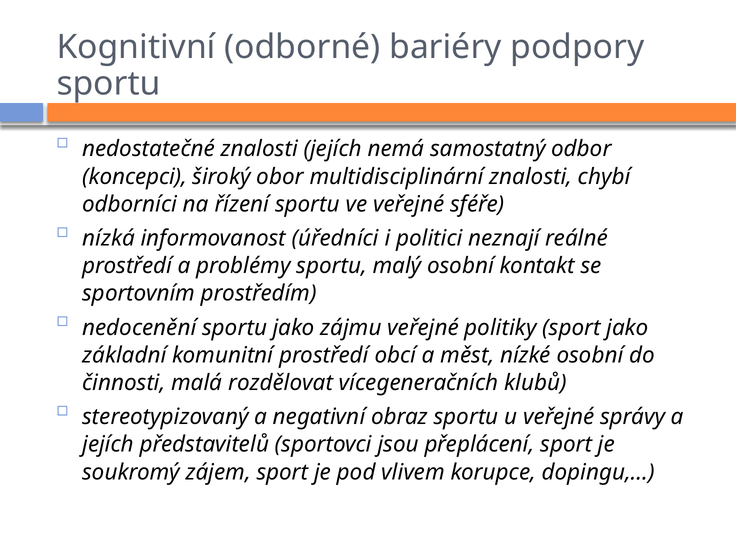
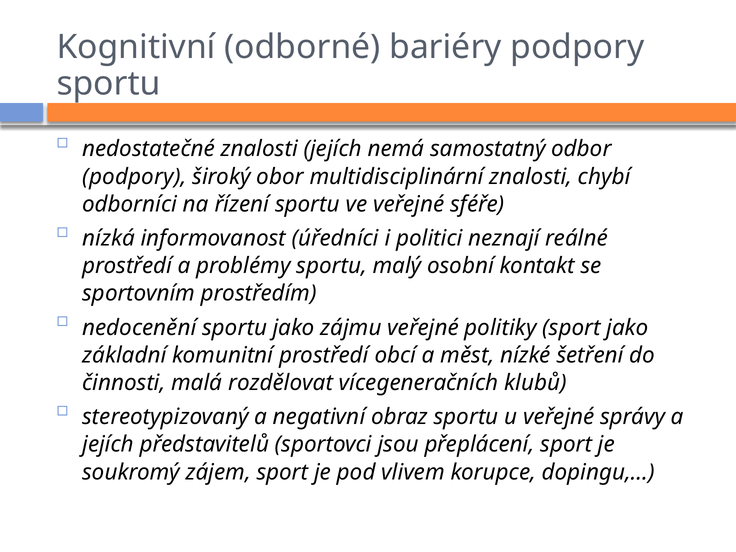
koncepci at (135, 177): koncepci -> podpory
nízké osobní: osobní -> šetření
